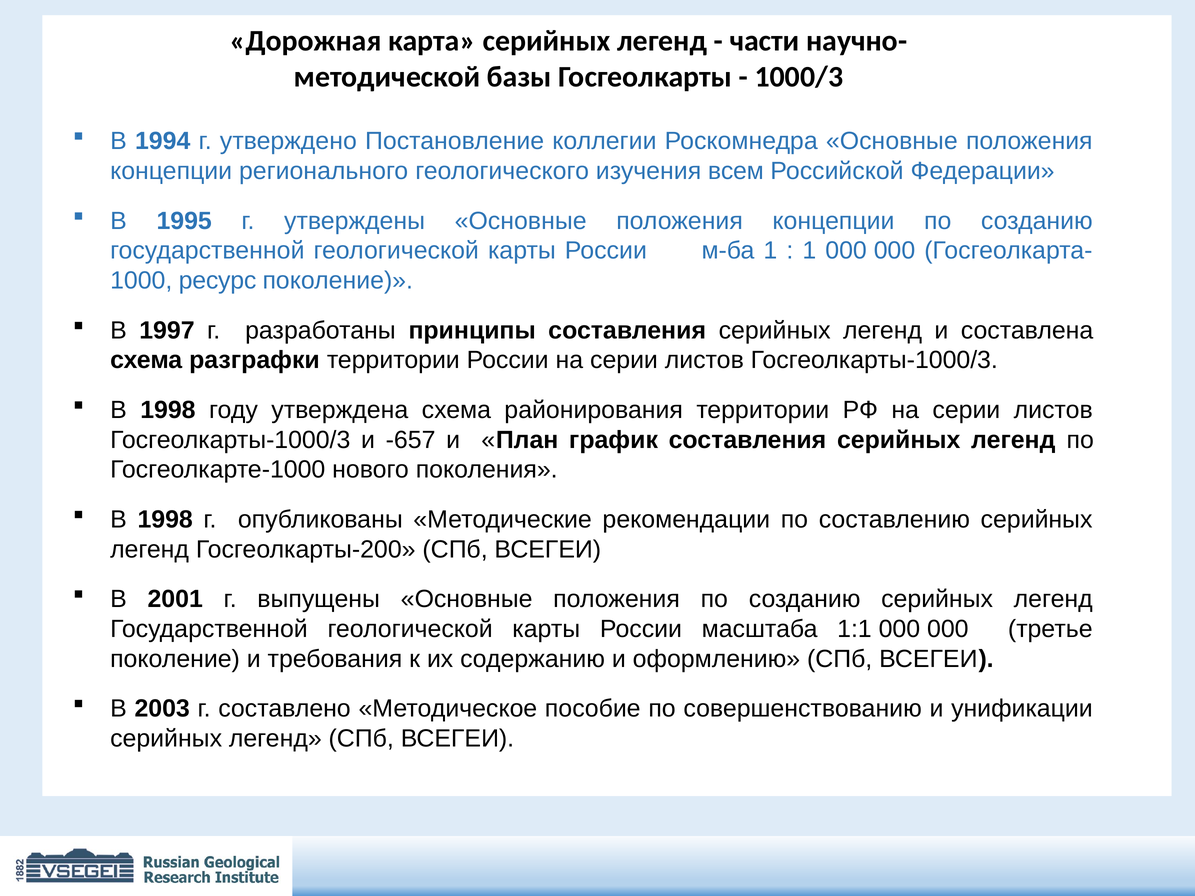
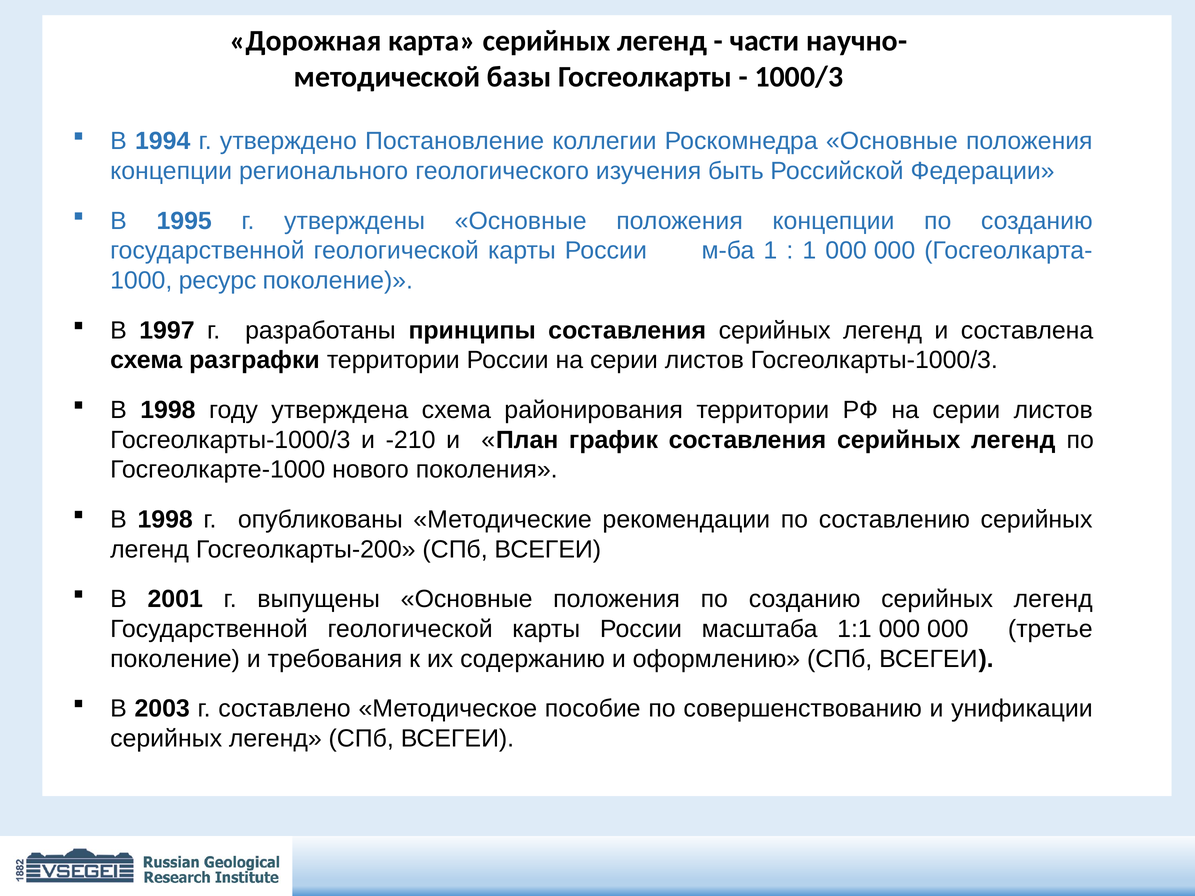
всем: всем -> быть
-657: -657 -> -210
